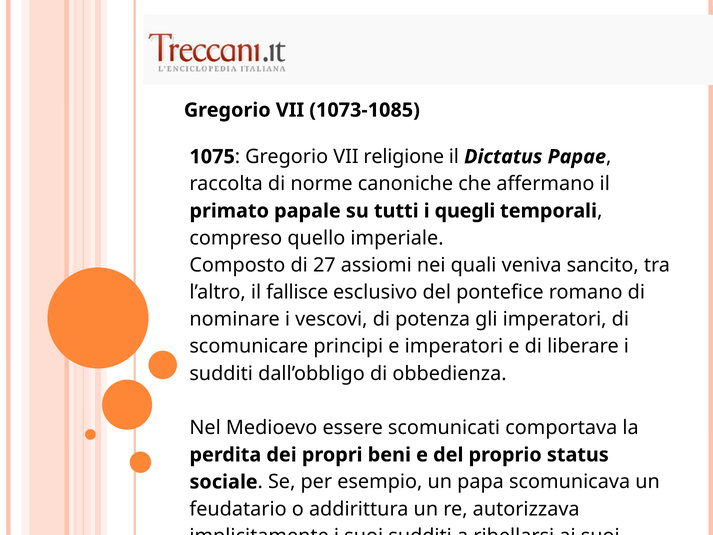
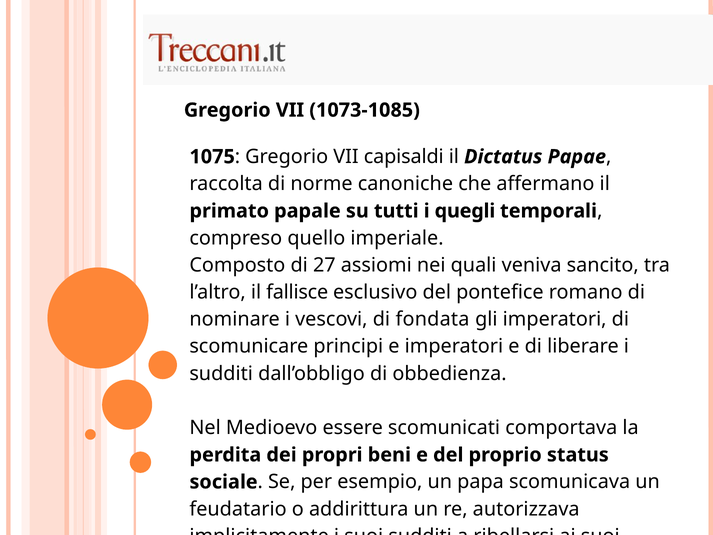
religione: religione -> capisaldi
potenza: potenza -> fondata
